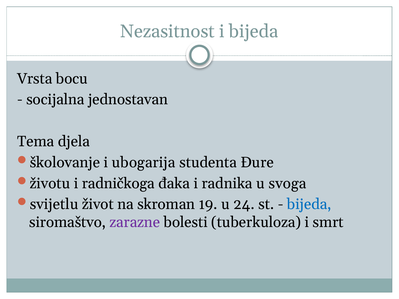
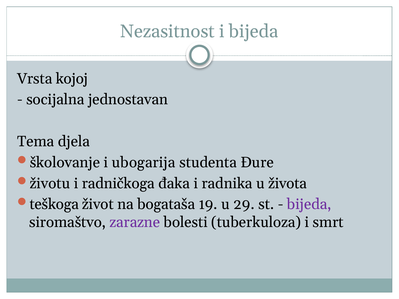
bocu: bocu -> kojoj
svoga: svoga -> života
svijetlu: svijetlu -> teškoga
skroman: skroman -> bogataša
24: 24 -> 29
bijeda at (309, 204) colour: blue -> purple
